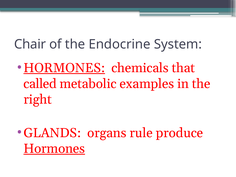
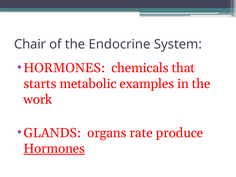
HORMONES at (64, 68) underline: present -> none
called: called -> starts
right: right -> work
rule: rule -> rate
